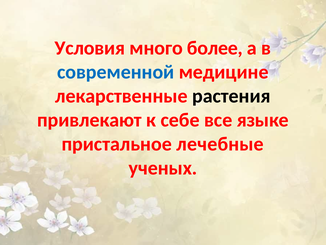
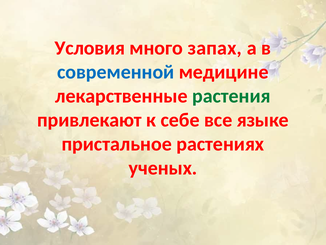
более: более -> запах
растения colour: black -> green
лечебные: лечебные -> растениях
